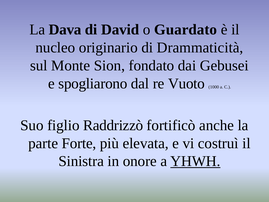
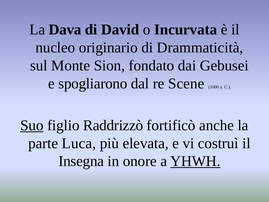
Guardato: Guardato -> Incurvata
Vuoto: Vuoto -> Scene
Suo underline: none -> present
Forte: Forte -> Luca
Sinistra: Sinistra -> Insegna
